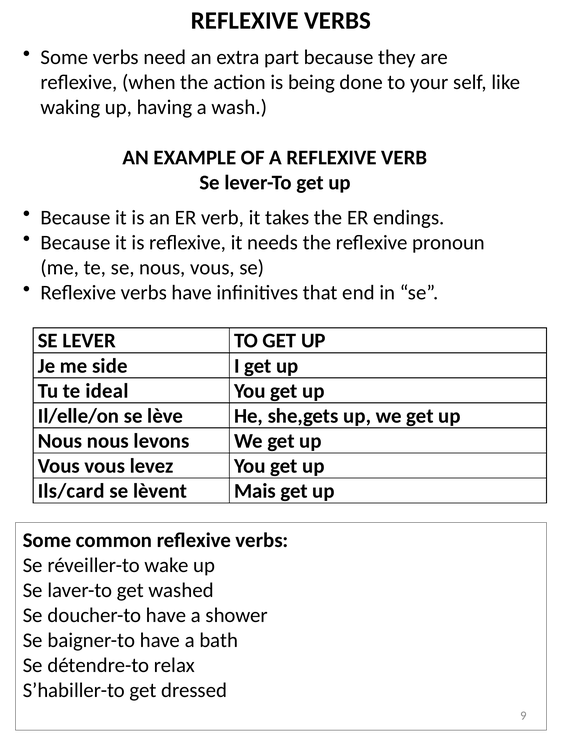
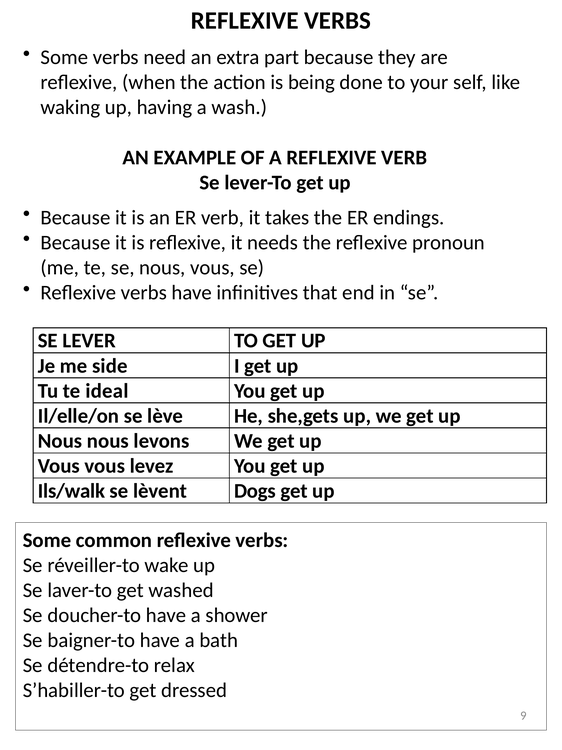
Ils/card: Ils/card -> Ils/walk
Mais: Mais -> Dogs
